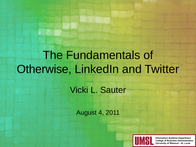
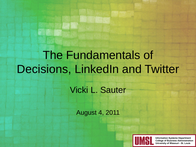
Otherwise: Otherwise -> Decisions
